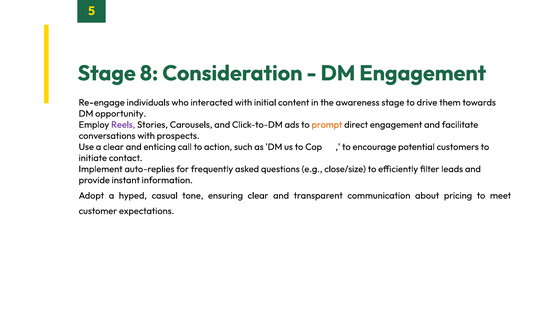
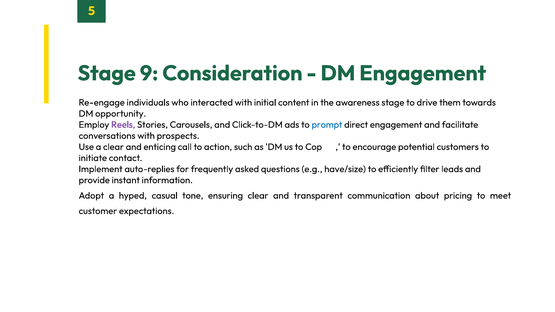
8: 8 -> 9
prompt colour: orange -> blue
close/size: close/size -> have/size
